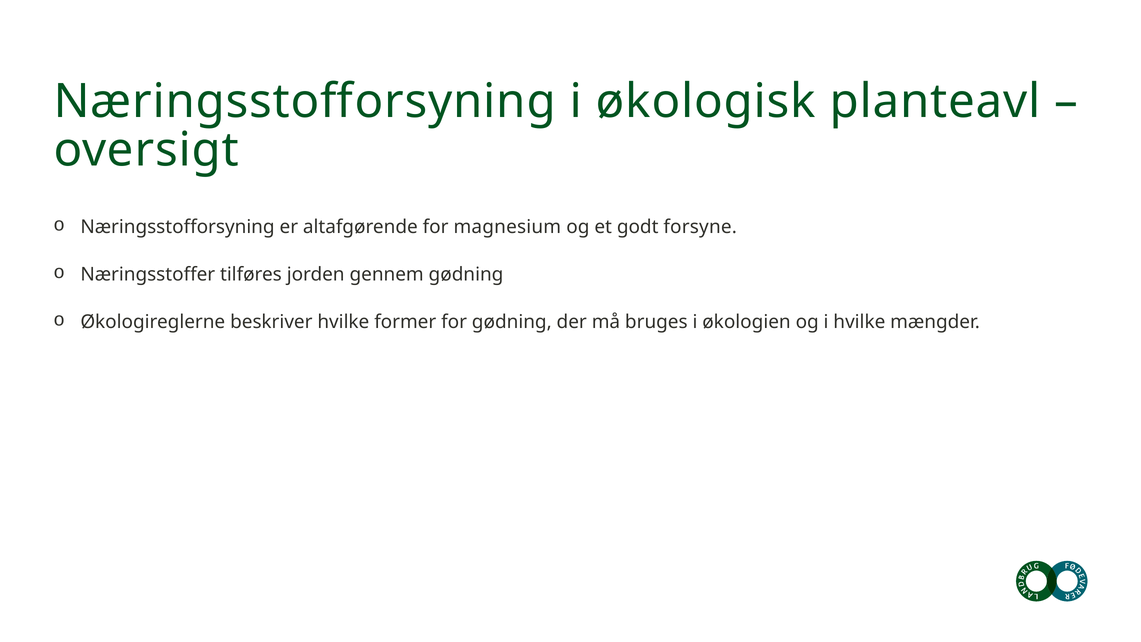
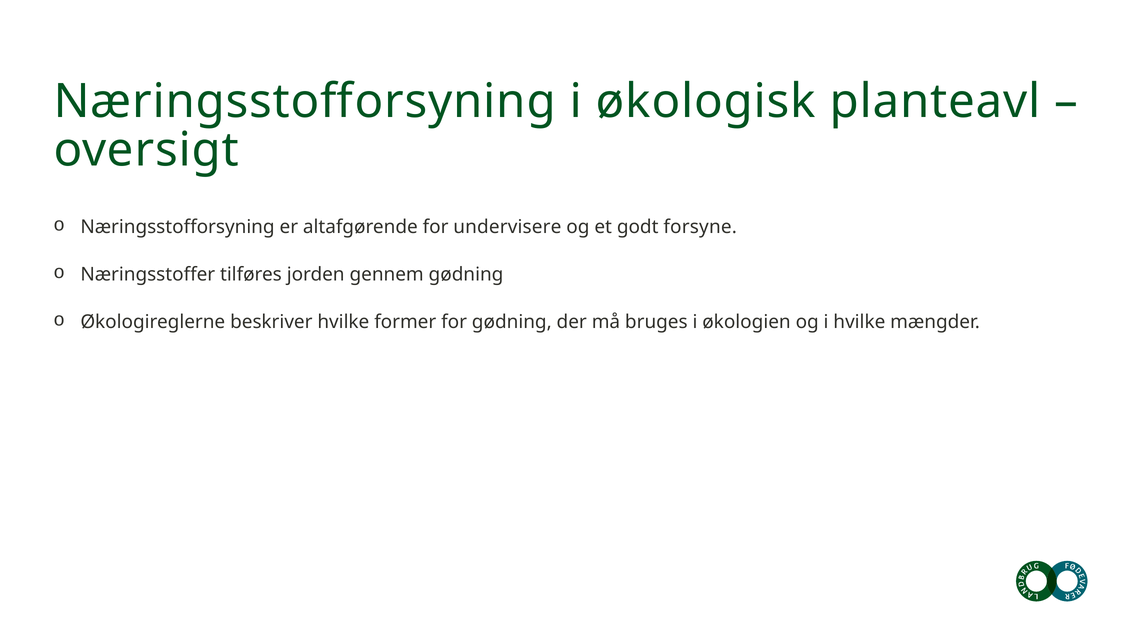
magnesium: magnesium -> undervisere
